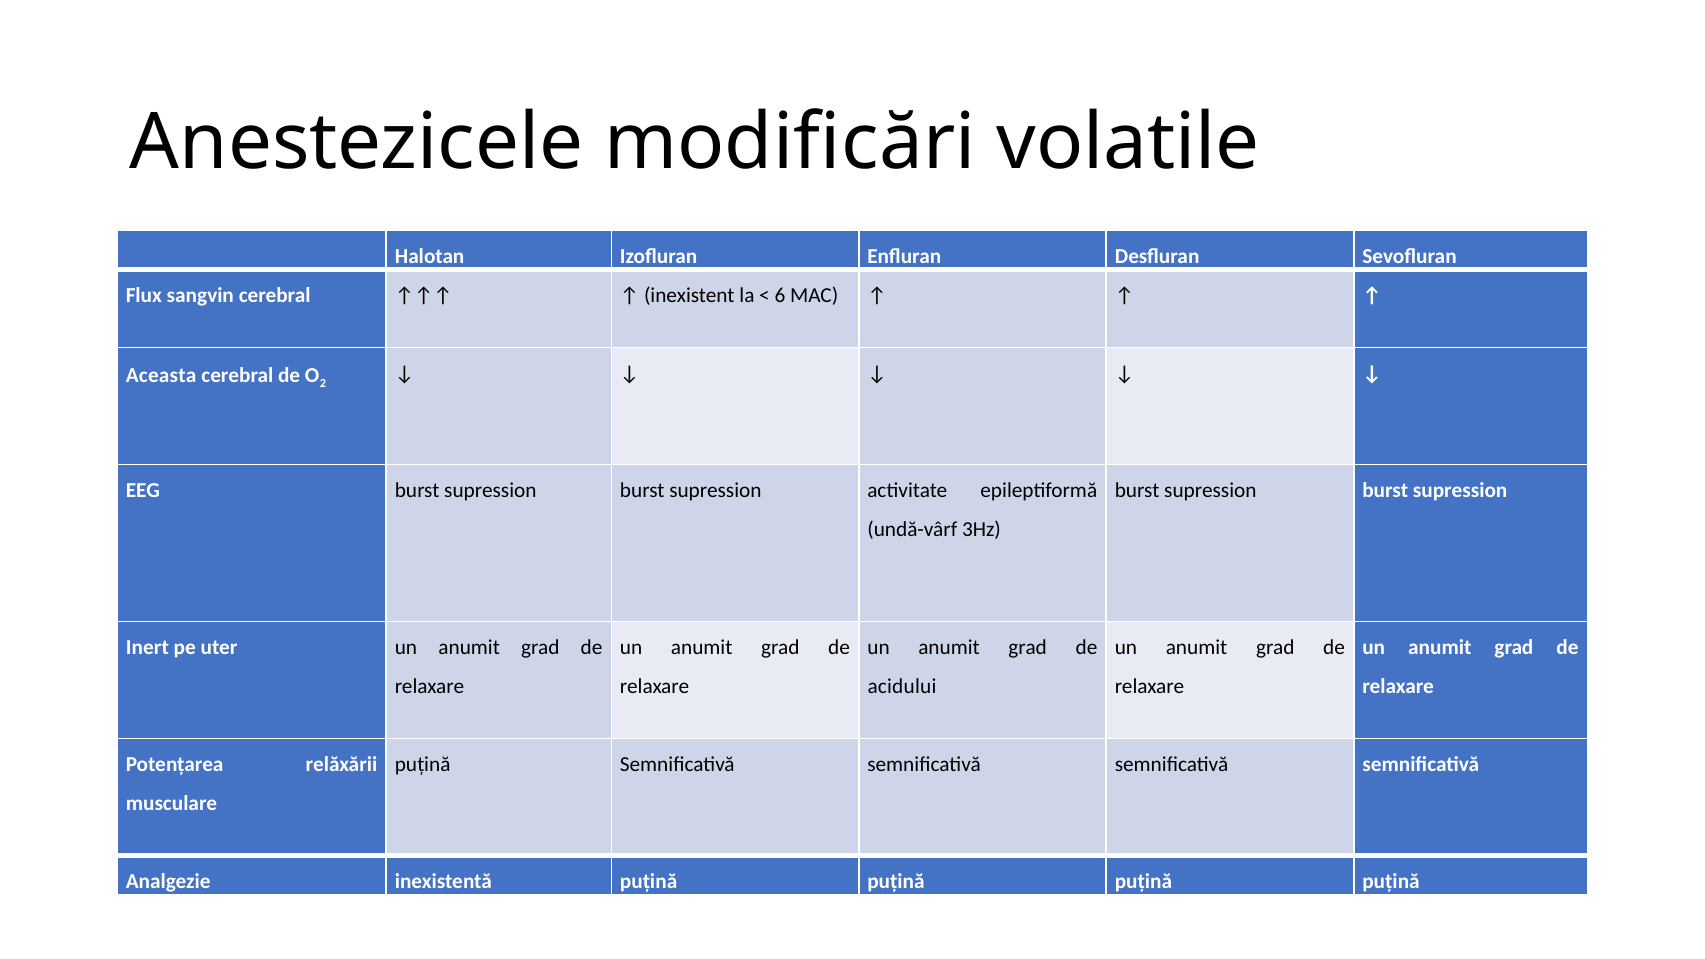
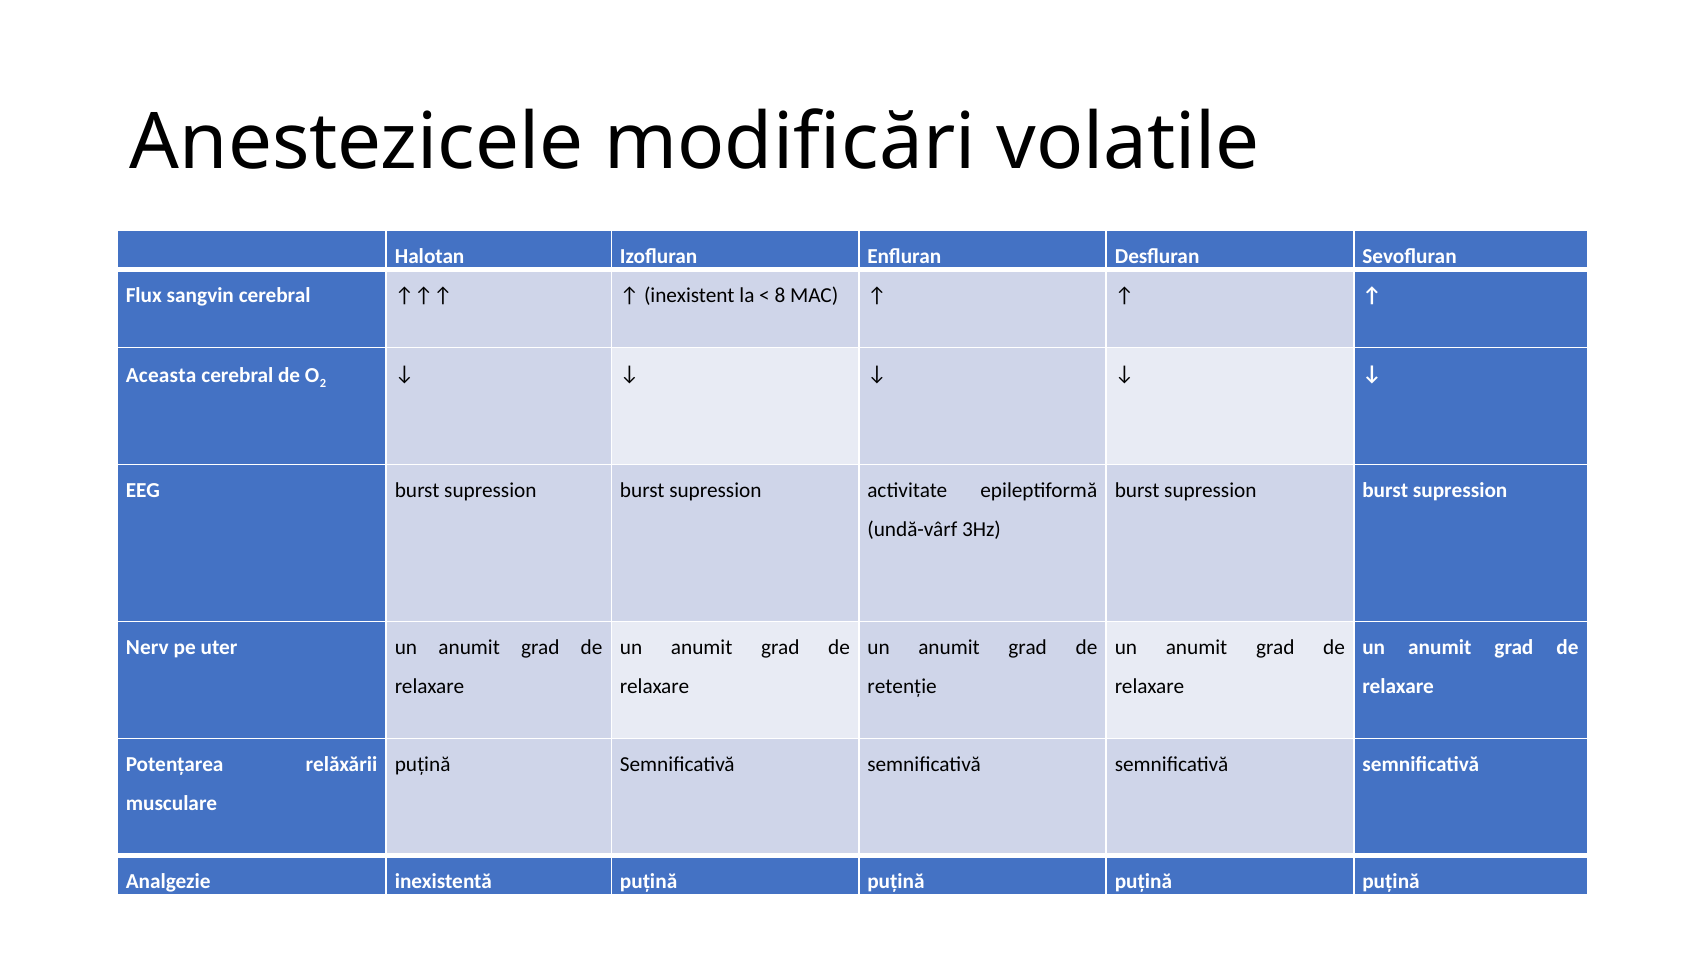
6: 6 -> 8
Inert: Inert -> Nerv
acidului: acidului -> retenție
